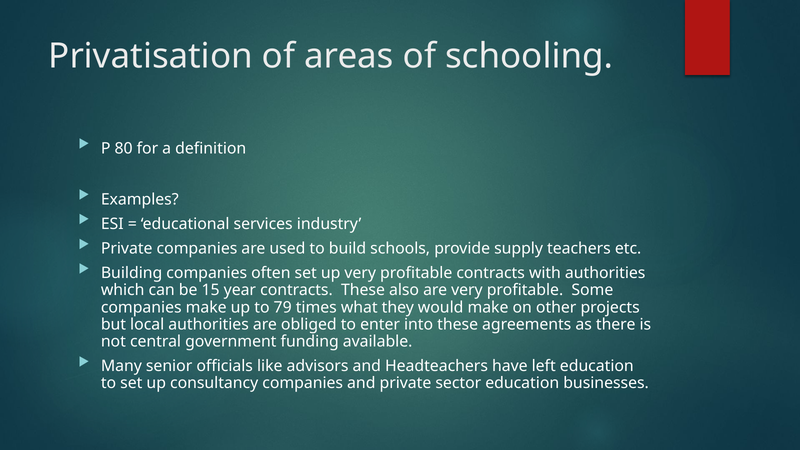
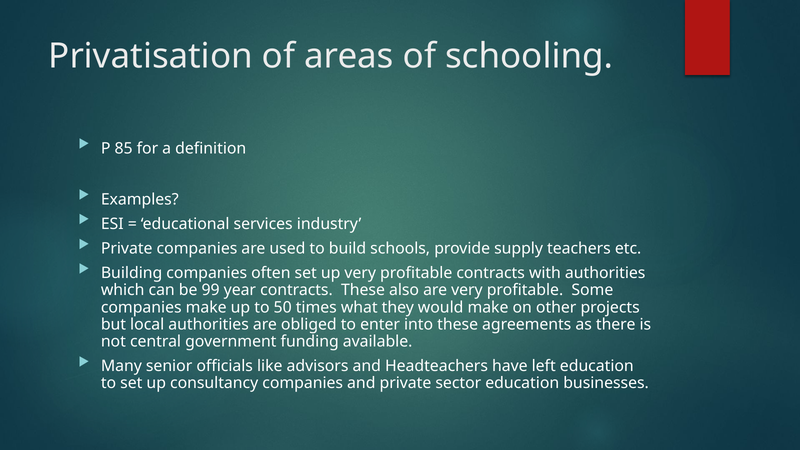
80: 80 -> 85
15: 15 -> 99
79: 79 -> 50
